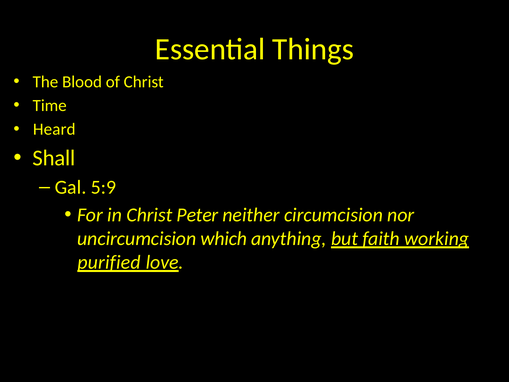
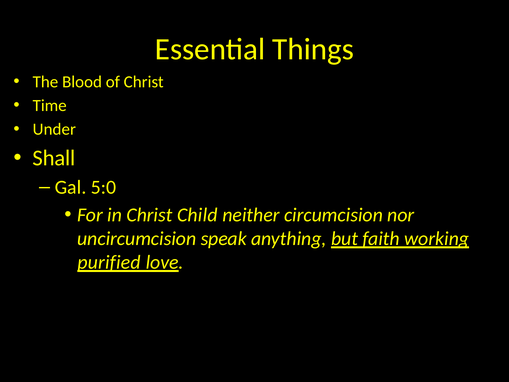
Heard: Heard -> Under
5:9: 5:9 -> 5:0
Peter: Peter -> Child
which: which -> speak
